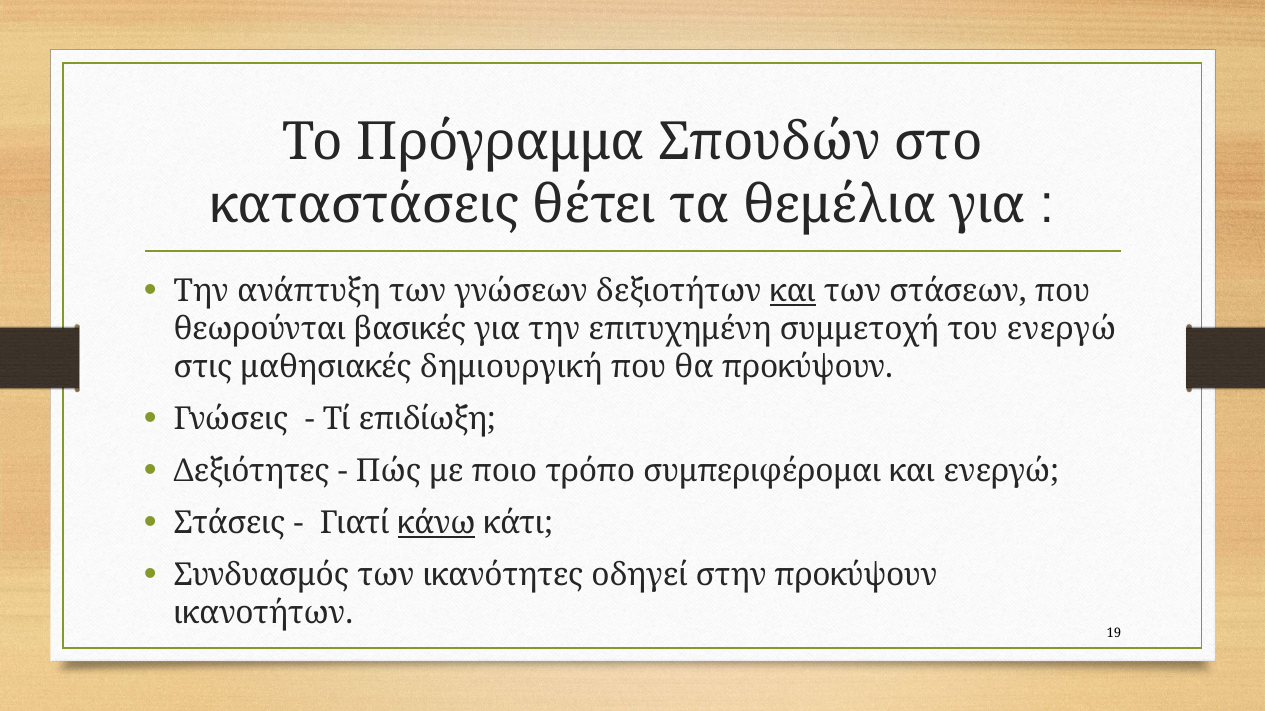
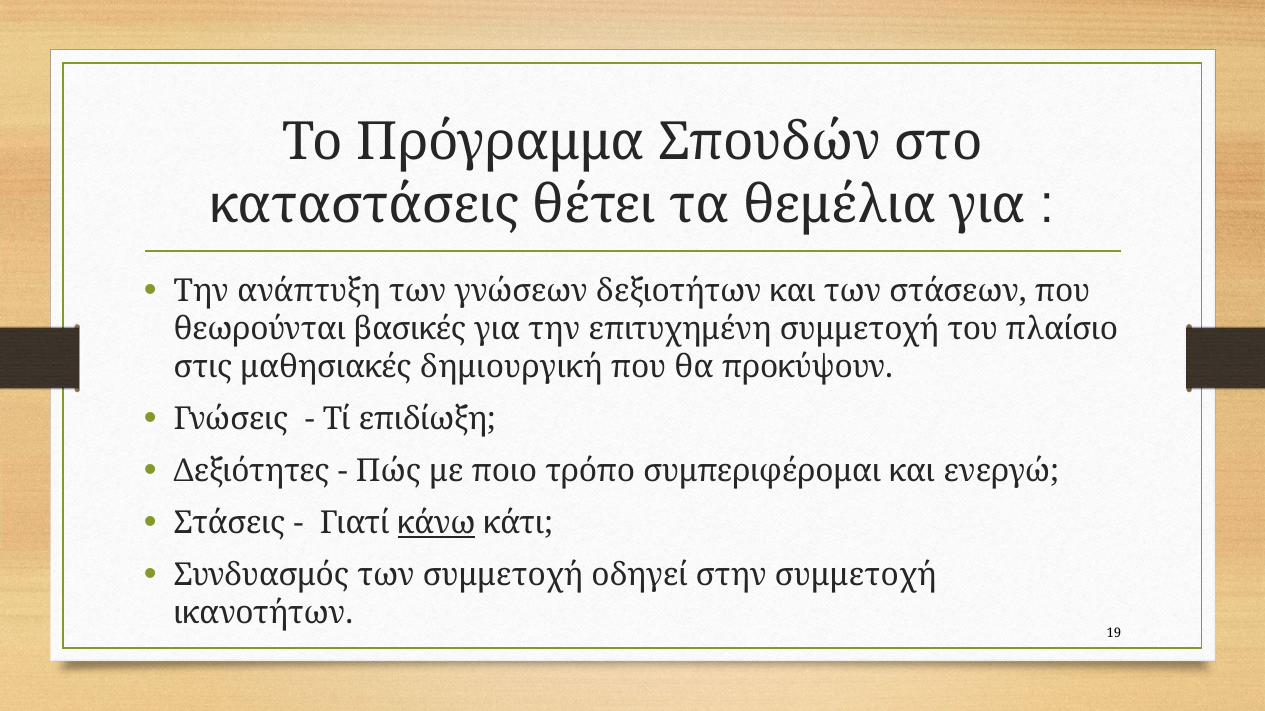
και at (793, 291) underline: present -> none
του ενεργώ: ενεργώ -> πλαίσιο
των ικανότητες: ικανότητες -> συμμετοχή
στην προκύψουν: προκύψουν -> συμμετοχή
